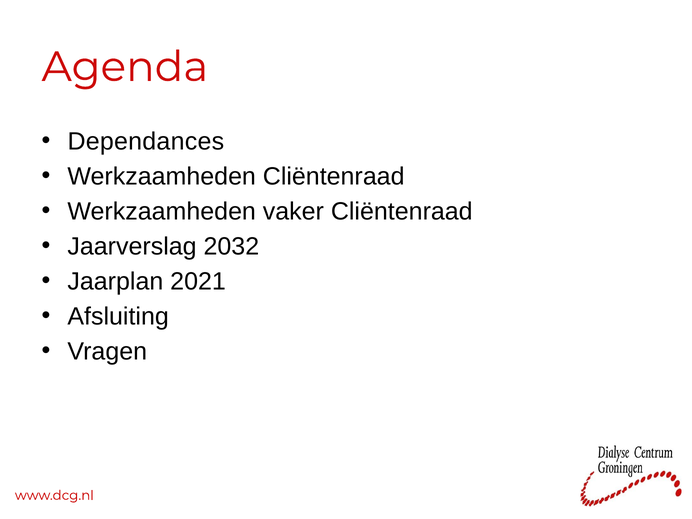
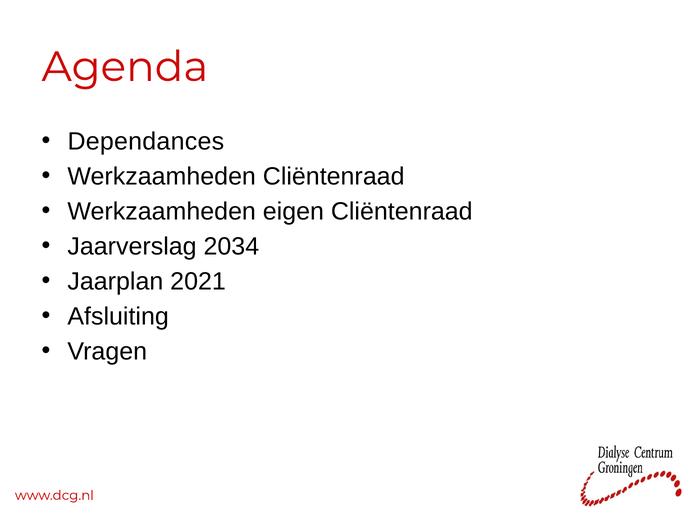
vaker: vaker -> eigen
2032: 2032 -> 2034
